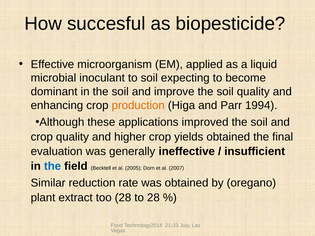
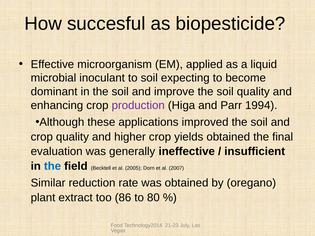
production colour: orange -> purple
too 28: 28 -> 86
to 28: 28 -> 80
